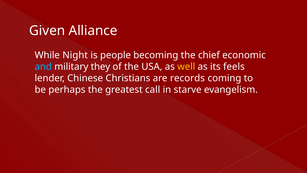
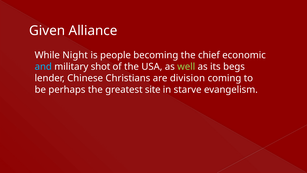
they: they -> shot
well colour: yellow -> light green
feels: feels -> begs
records: records -> division
call: call -> site
